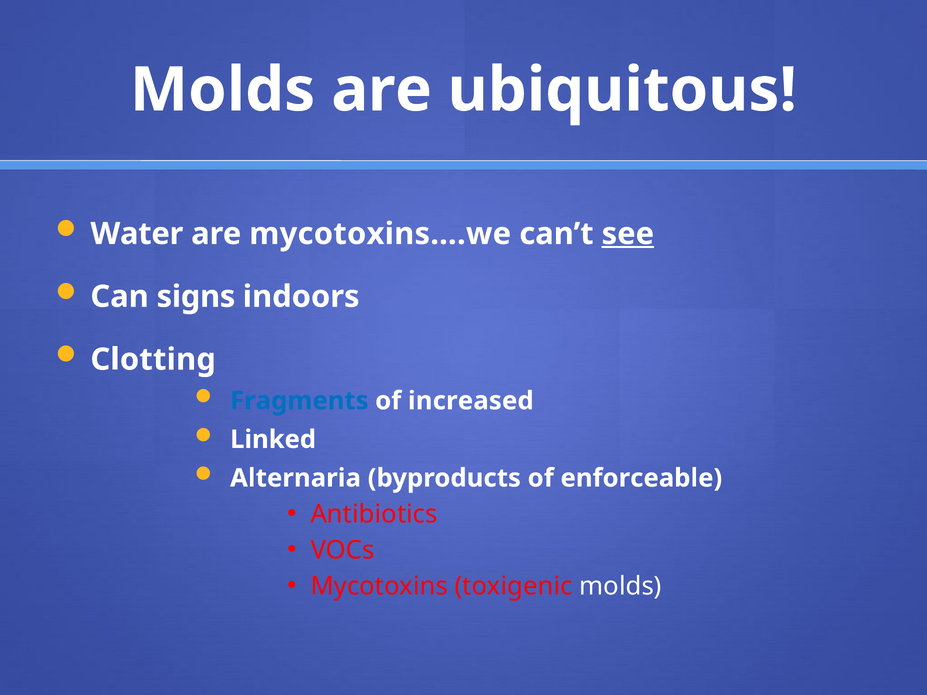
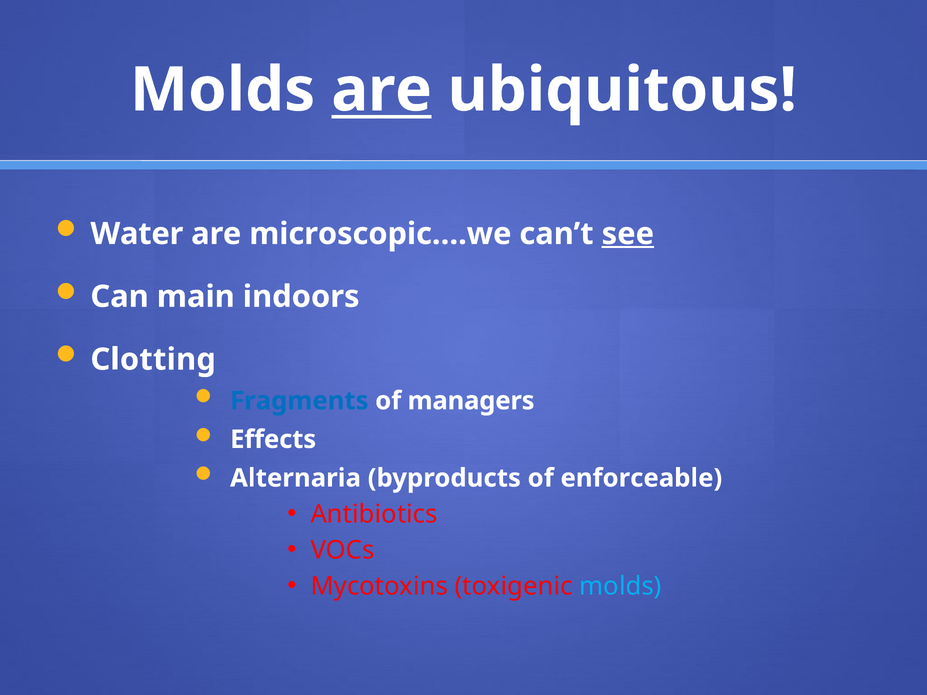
are at (382, 90) underline: none -> present
mycotoxins….we: mycotoxins….we -> microscopic….we
signs: signs -> main
increased: increased -> managers
Linked: Linked -> Effects
molds at (620, 586) colour: white -> light blue
